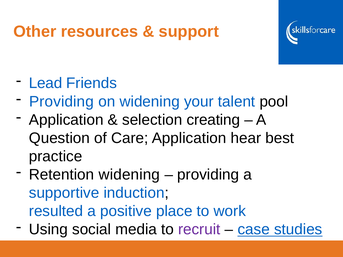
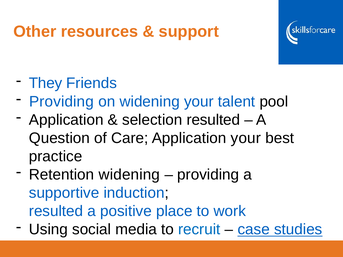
Lead: Lead -> They
selection creating: creating -> resulted
Application hear: hear -> your
recruit colour: purple -> blue
